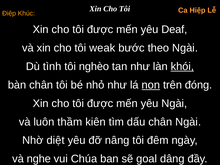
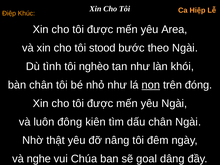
Deaf: Deaf -> Area
weak: weak -> stood
khói underline: present -> none
thầm: thầm -> đông
diệt: diệt -> thật
